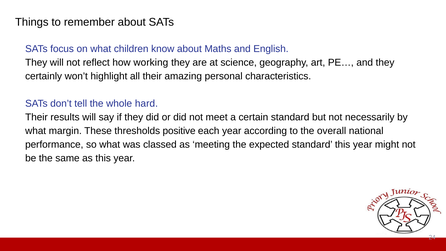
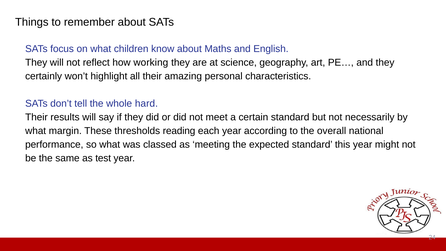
positive: positive -> reading
as this: this -> test
